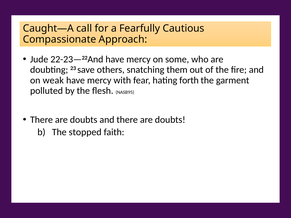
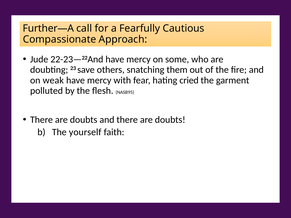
Caught—A: Caught—A -> Further—A
forth: forth -> cried
The stopped: stopped -> yourself
